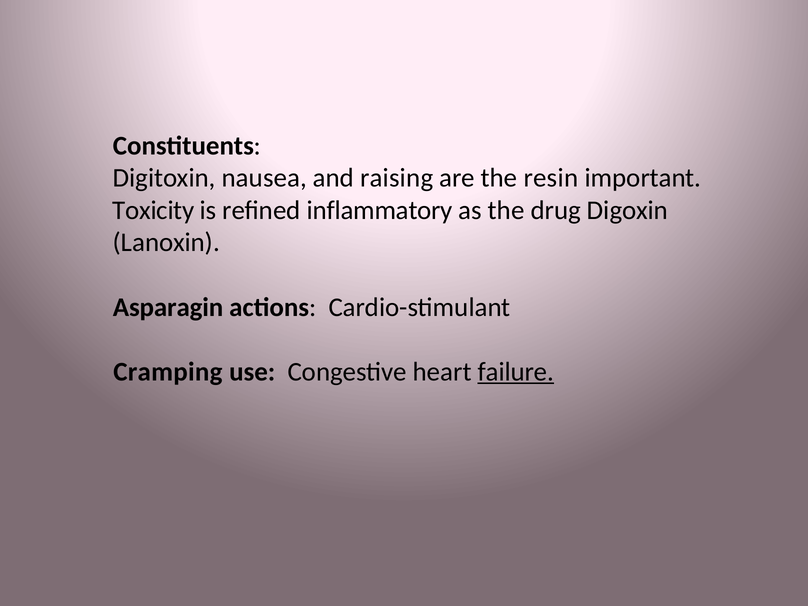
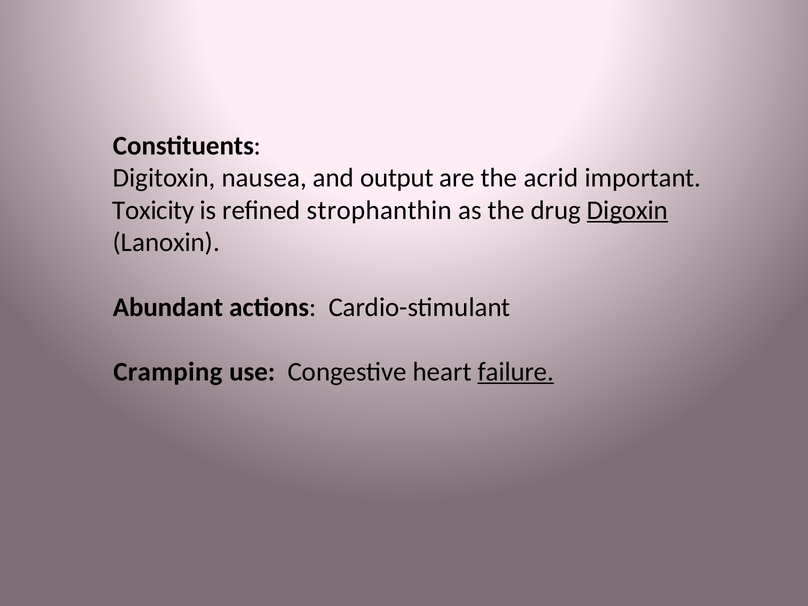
raising: raising -> output
resin: resin -> acrid
inflammatory: inflammatory -> strophanthin
Digoxin underline: none -> present
Asparagin: Asparagin -> Abundant
